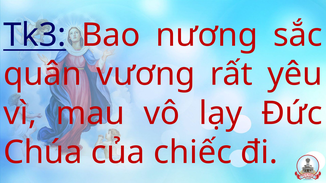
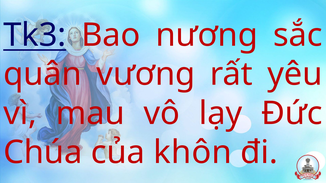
chiếc: chiếc -> khôn
